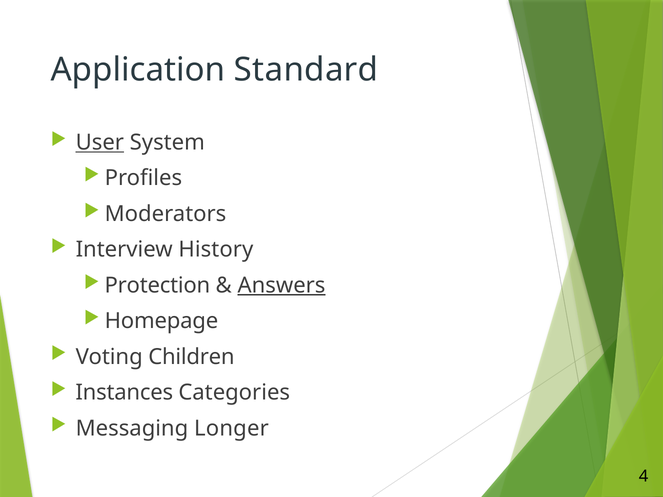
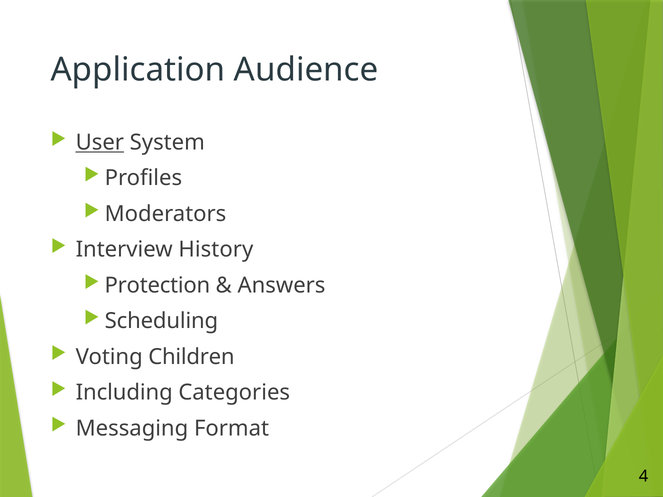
Standard: Standard -> Audience
Answers underline: present -> none
Homepage: Homepage -> Scheduling
Instances: Instances -> Including
Longer: Longer -> Format
